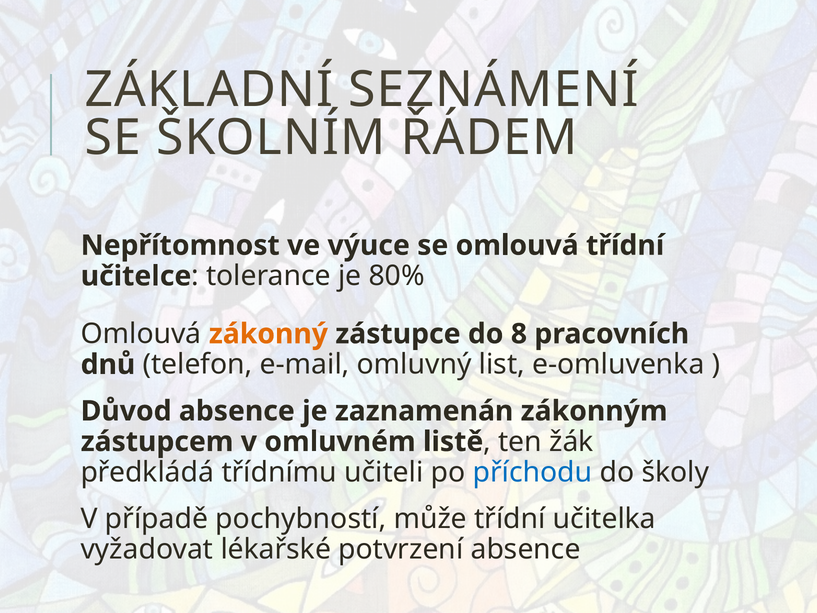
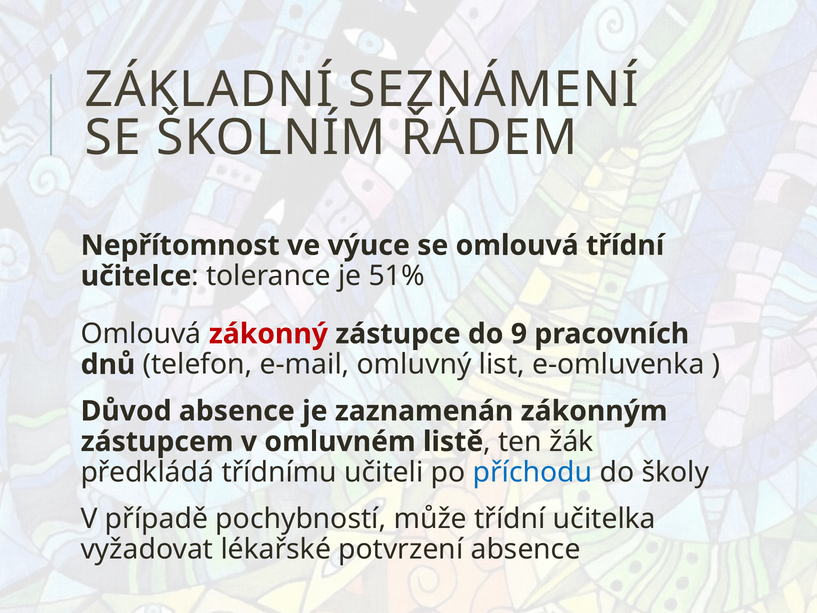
80%: 80% -> 51%
zákonný colour: orange -> red
8: 8 -> 9
